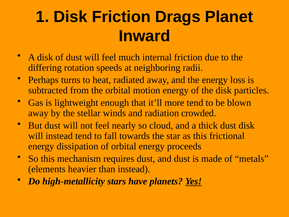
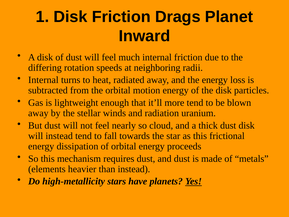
Perhaps at (43, 80): Perhaps -> Internal
crowded: crowded -> uranium
